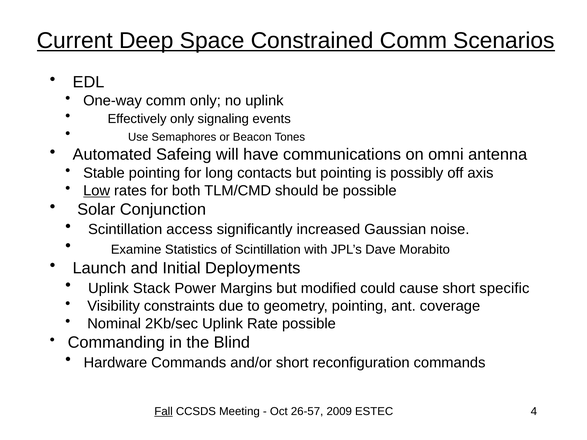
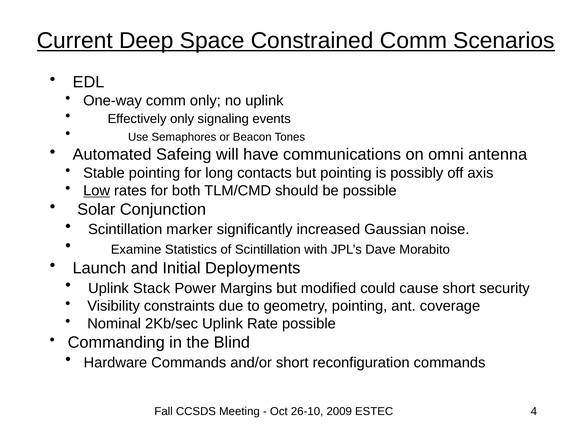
access: access -> marker
specific: specific -> security
Fall underline: present -> none
26-57: 26-57 -> 26-10
